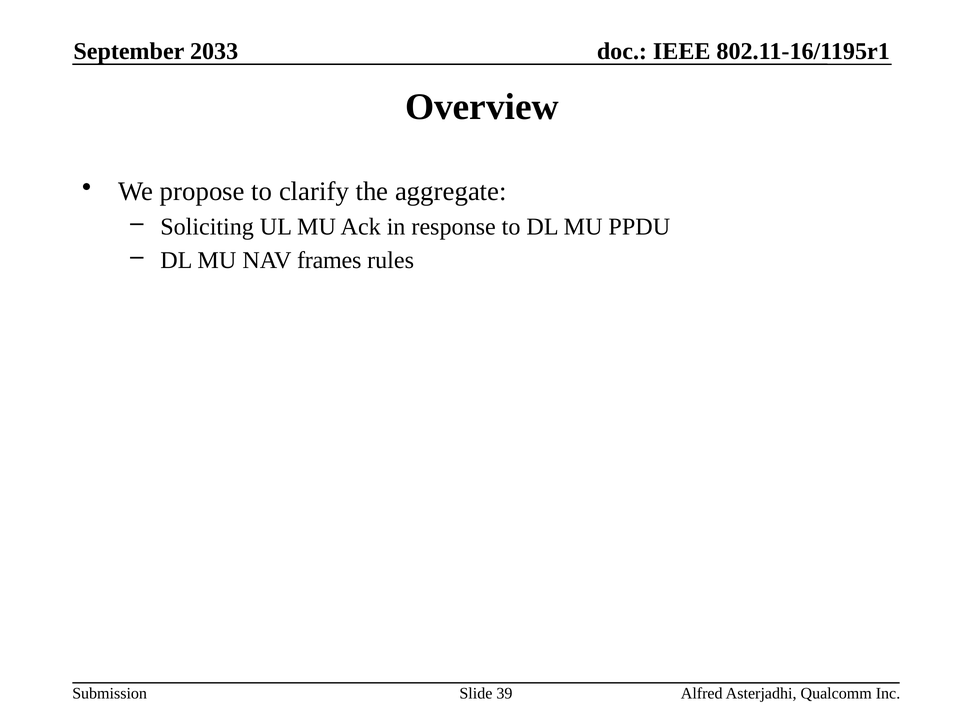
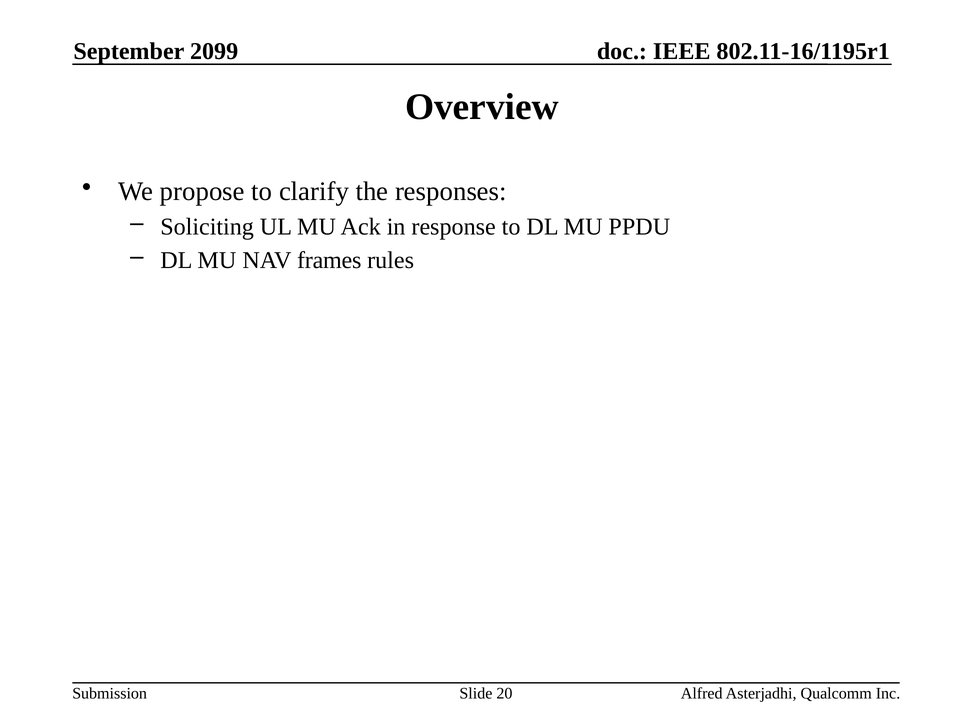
2033: 2033 -> 2099
aggregate: aggregate -> responses
39: 39 -> 20
